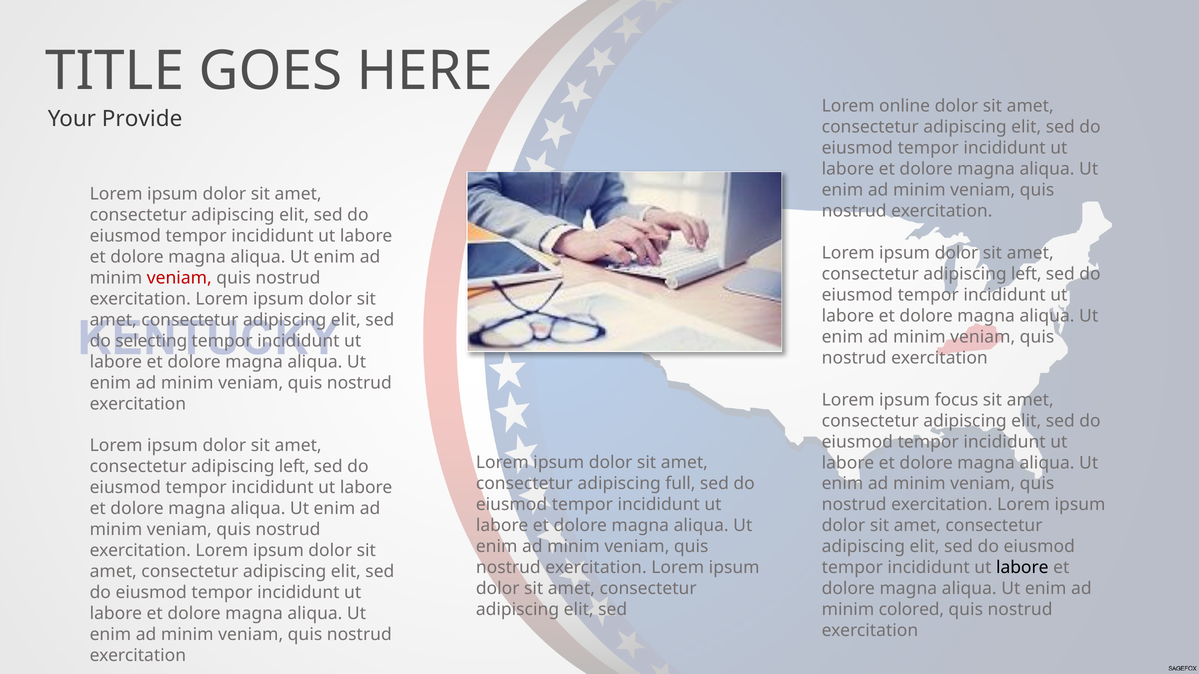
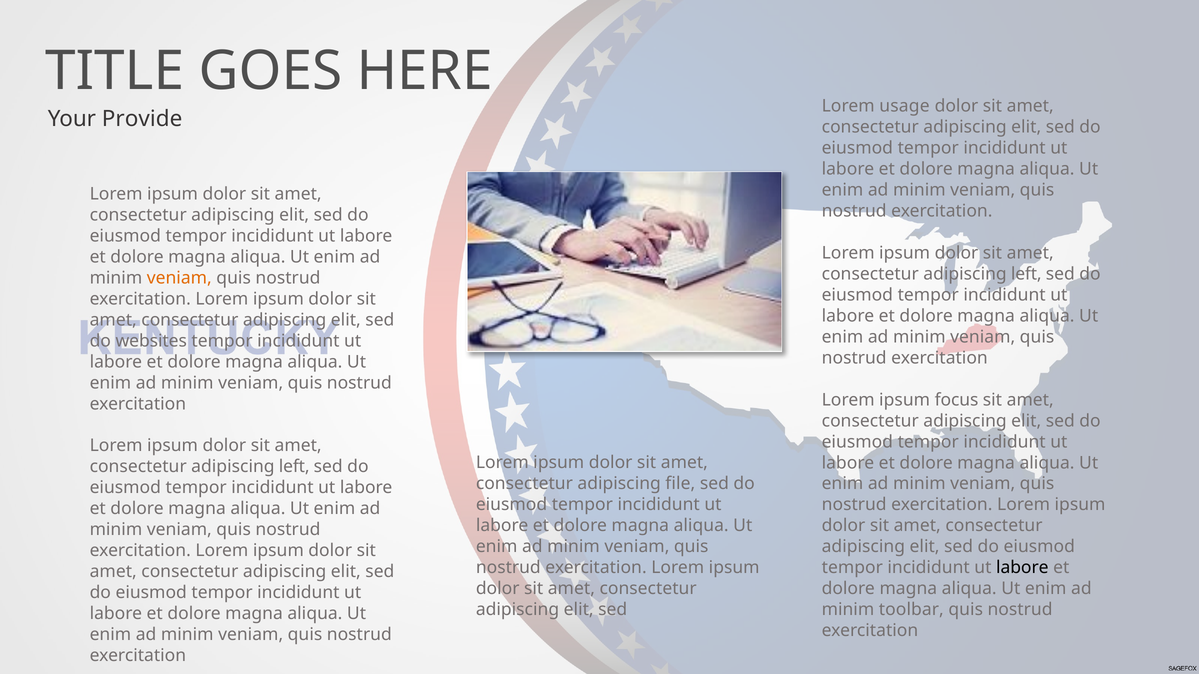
online: online -> usage
veniam at (179, 278) colour: red -> orange
selecting: selecting -> websites
full: full -> file
colored: colored -> toolbar
